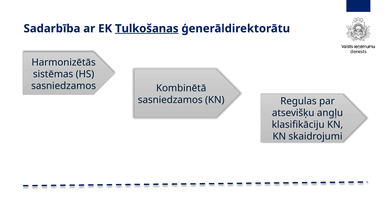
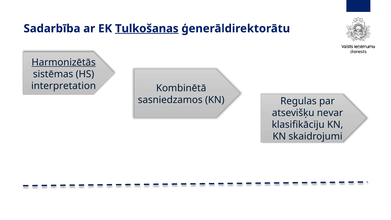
Harmonizētās underline: none -> present
sasniedzamos at (64, 86): sasniedzamos -> interpretation
angļu: angļu -> nevar
